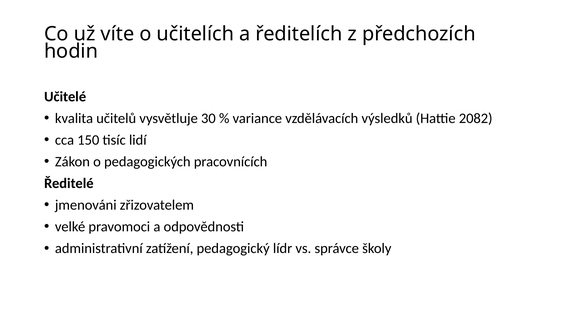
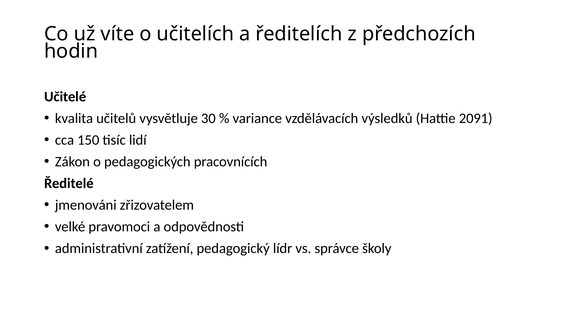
2082: 2082 -> 2091
